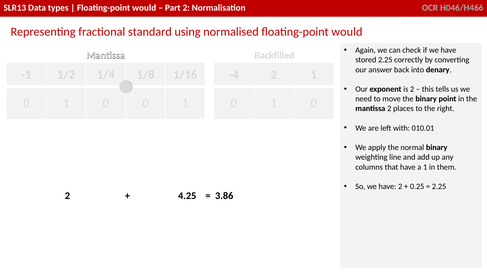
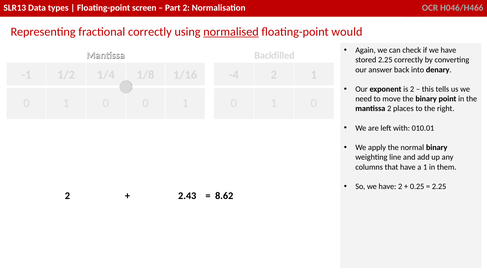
would at (144, 8): would -> screen
fractional standard: standard -> correctly
normalised underline: none -> present
4.25: 4.25 -> 2.43
3.86: 3.86 -> 8.62
